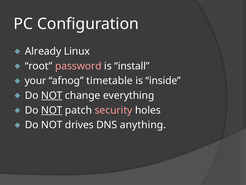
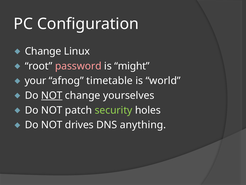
Already at (43, 51): Already -> Change
install: install -> might
inside: inside -> world
everything: everything -> yourselves
NOT at (52, 110) underline: present -> none
security colour: pink -> light green
